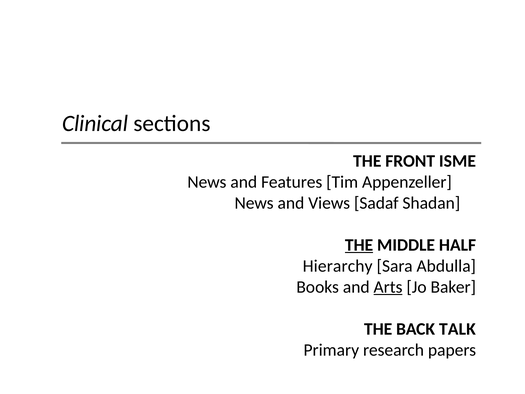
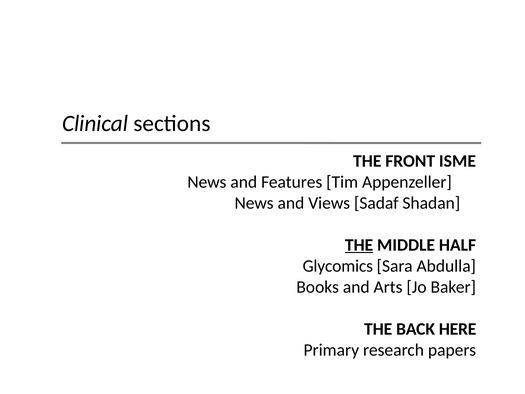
Hierarchy: Hierarchy -> Glycomics
Arts underline: present -> none
TALK: TALK -> HERE
